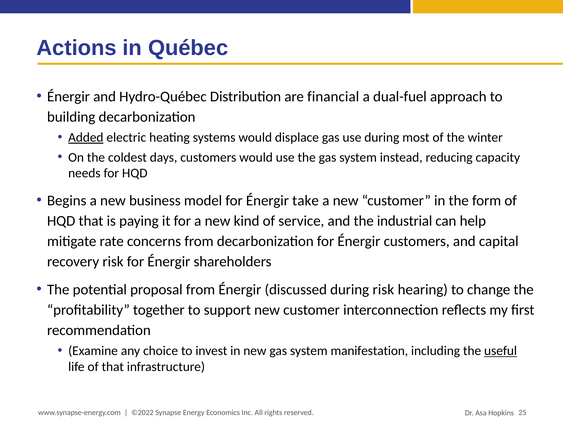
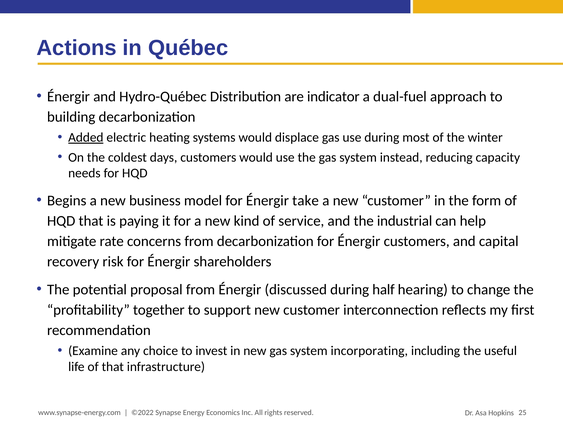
financial: financial -> indicator
during risk: risk -> half
manifestation: manifestation -> incorporating
useful underline: present -> none
